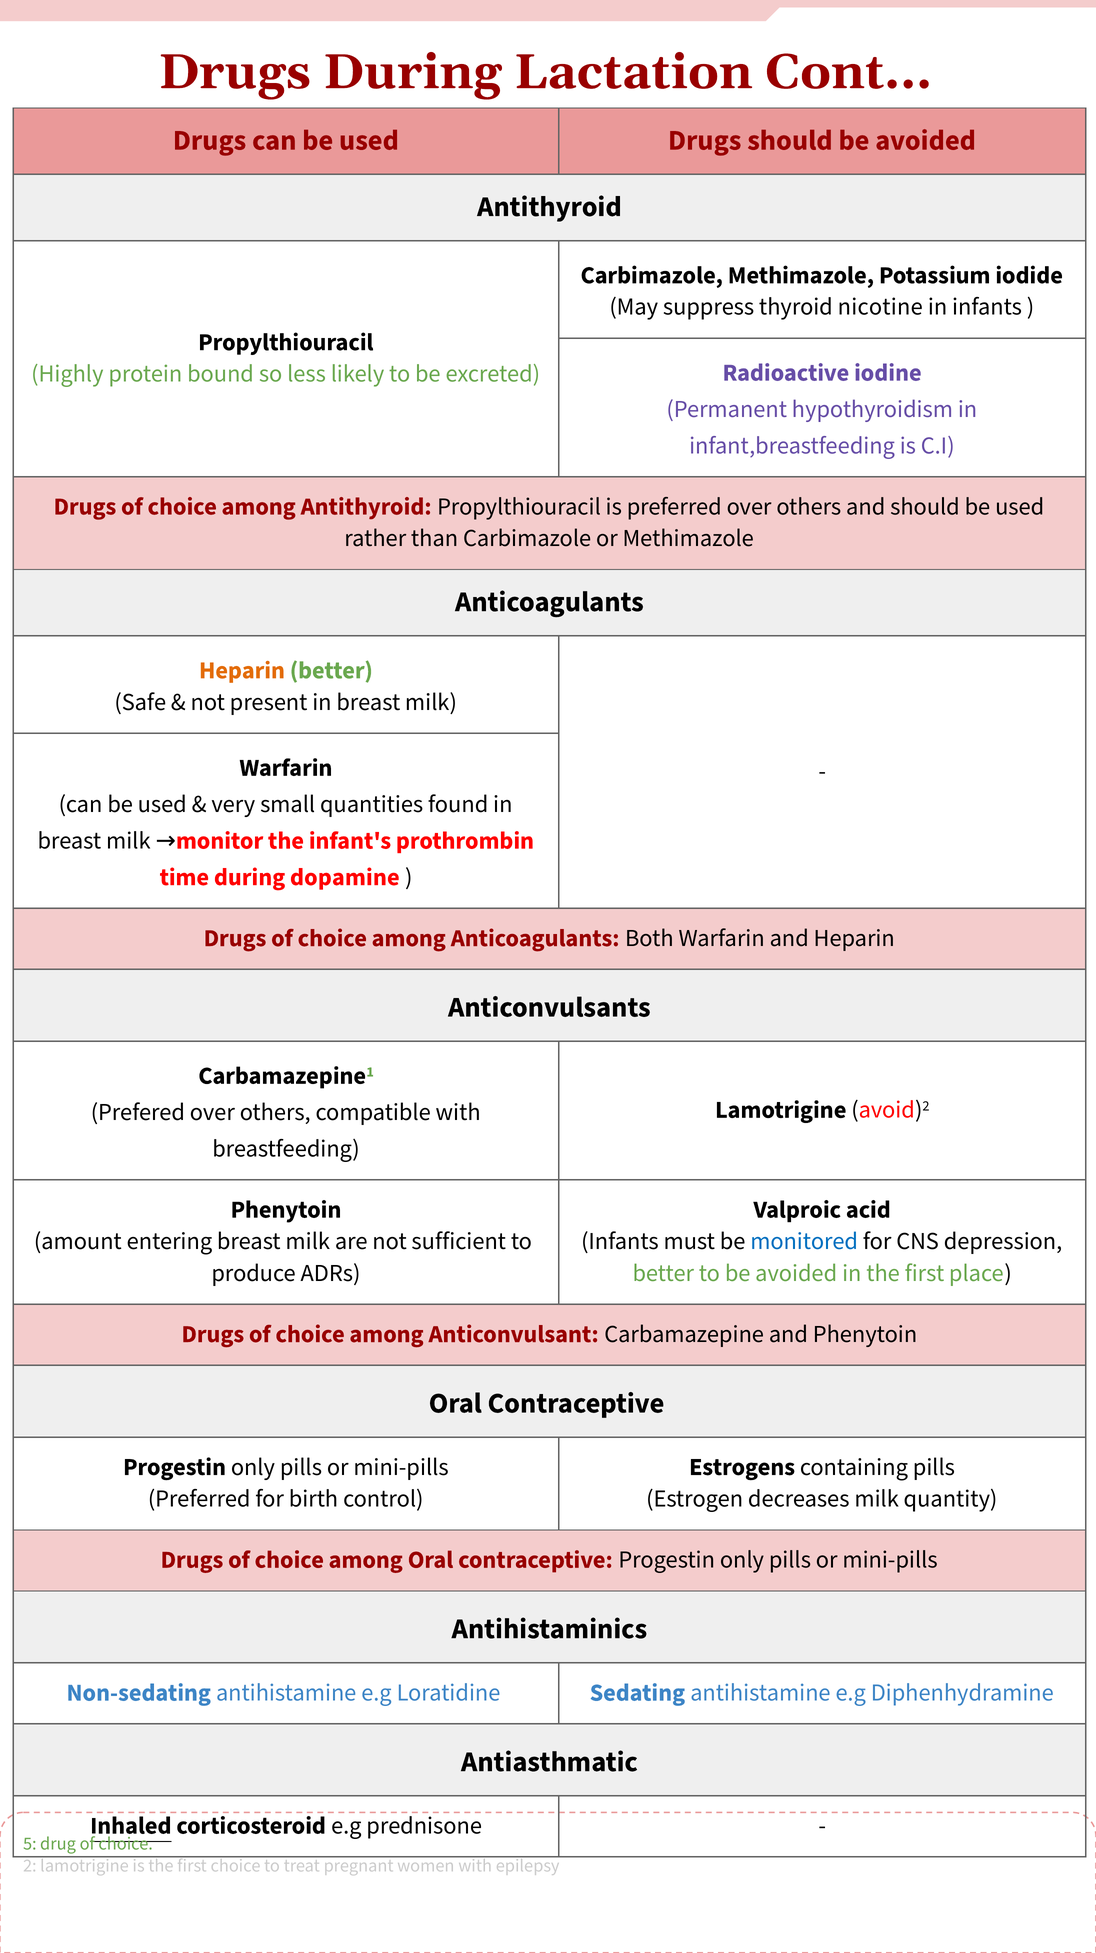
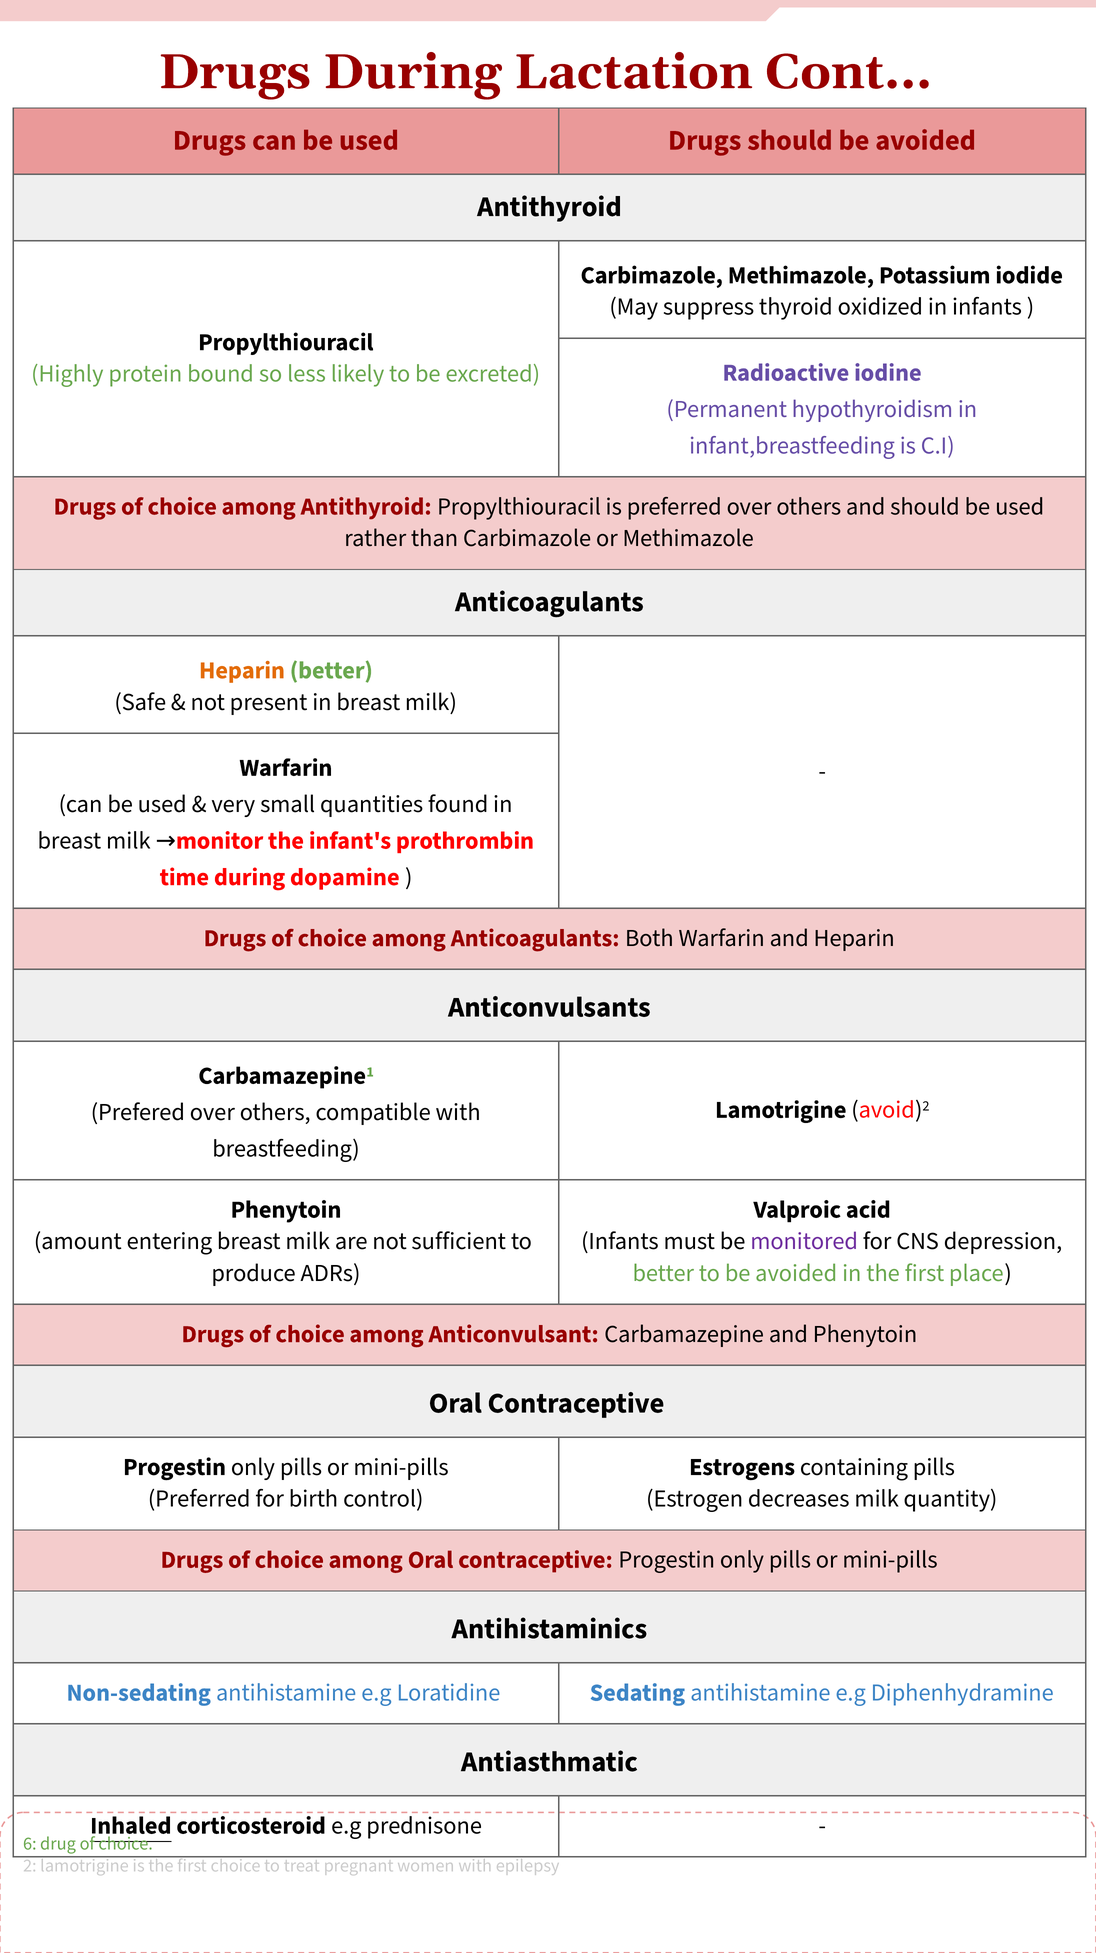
nicotine: nicotine -> oxidized
monitored colour: blue -> purple
5: 5 -> 6
